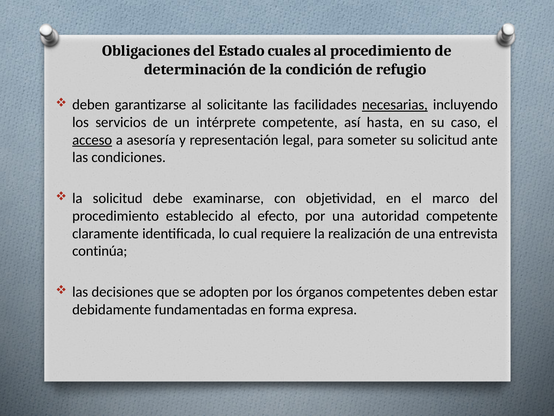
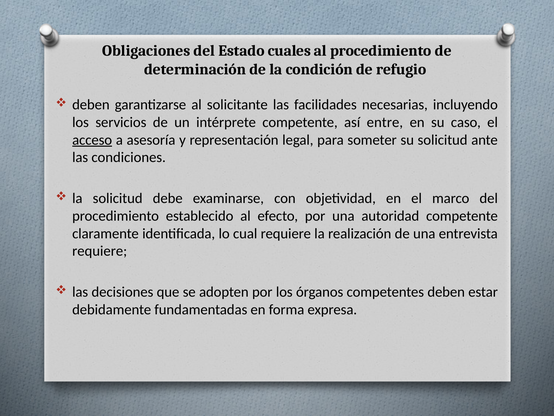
necesarias underline: present -> none
hasta: hasta -> entre
continúa at (100, 251): continúa -> requiere
